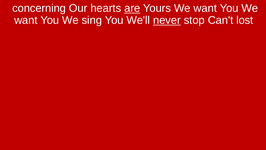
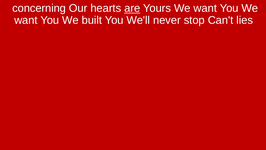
sing: sing -> built
never underline: present -> none
lost: lost -> lies
